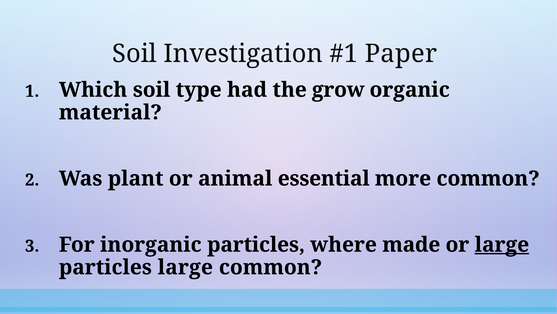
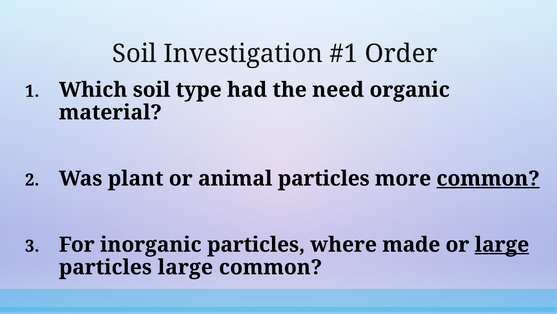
Paper: Paper -> Order
grow: grow -> need
animal essential: essential -> particles
common at (488, 178) underline: none -> present
